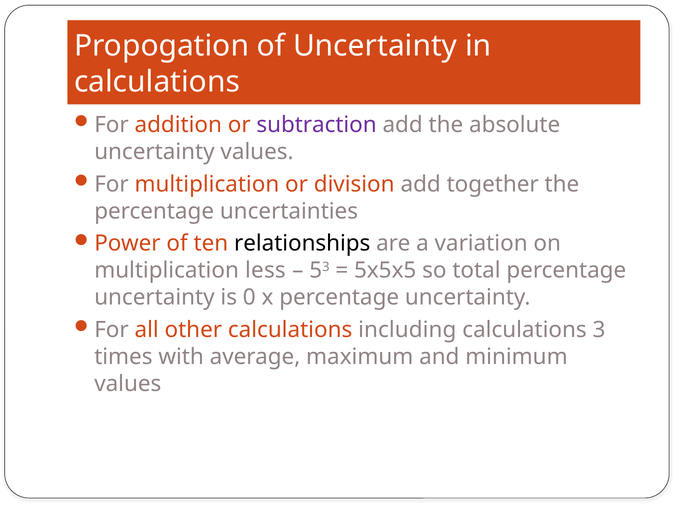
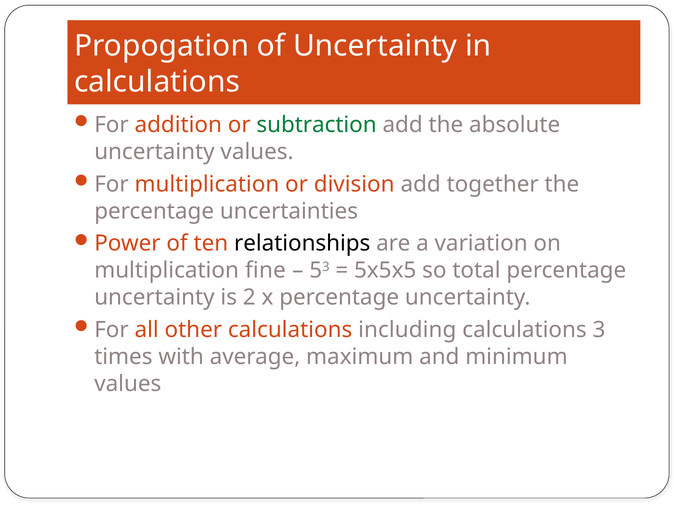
subtraction colour: purple -> green
less: less -> fine
0: 0 -> 2
